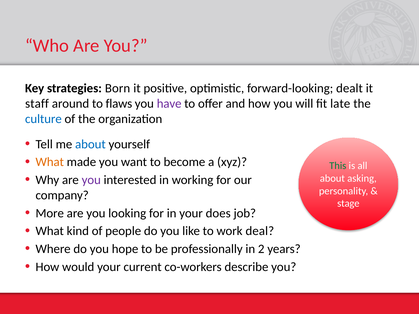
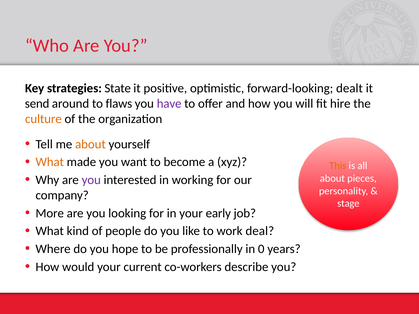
Born: Born -> State
staff: staff -> send
late: late -> hire
culture colour: blue -> orange
about at (90, 144) colour: blue -> orange
This colour: green -> orange
asking: asking -> pieces
does: does -> early
2: 2 -> 0
